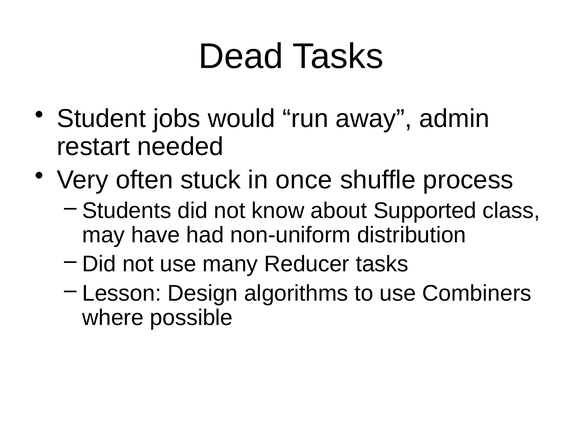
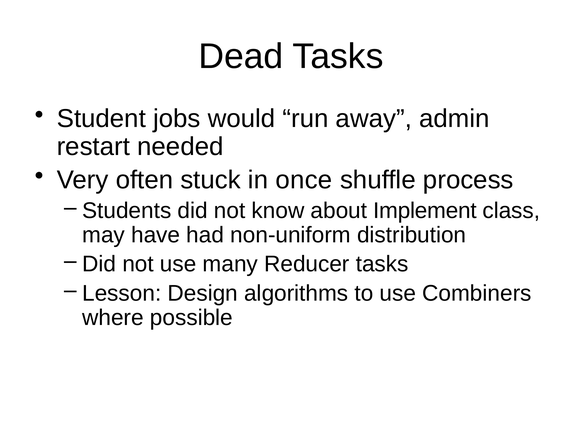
Supported: Supported -> Implement
